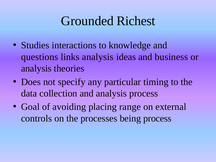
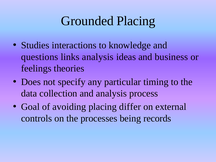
Grounded Richest: Richest -> Placing
analysis at (36, 68): analysis -> feelings
range: range -> differ
being process: process -> records
